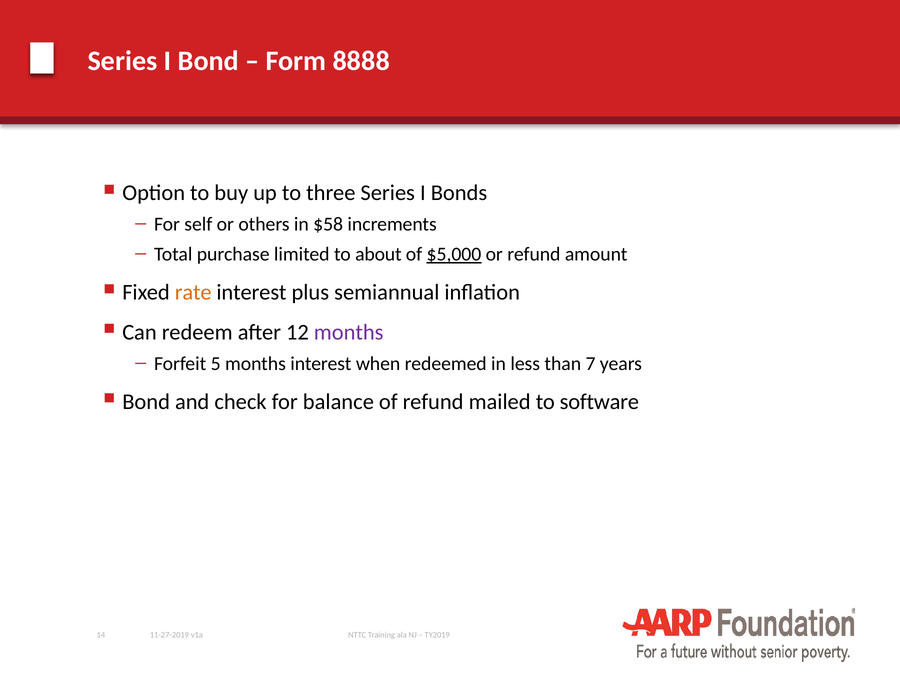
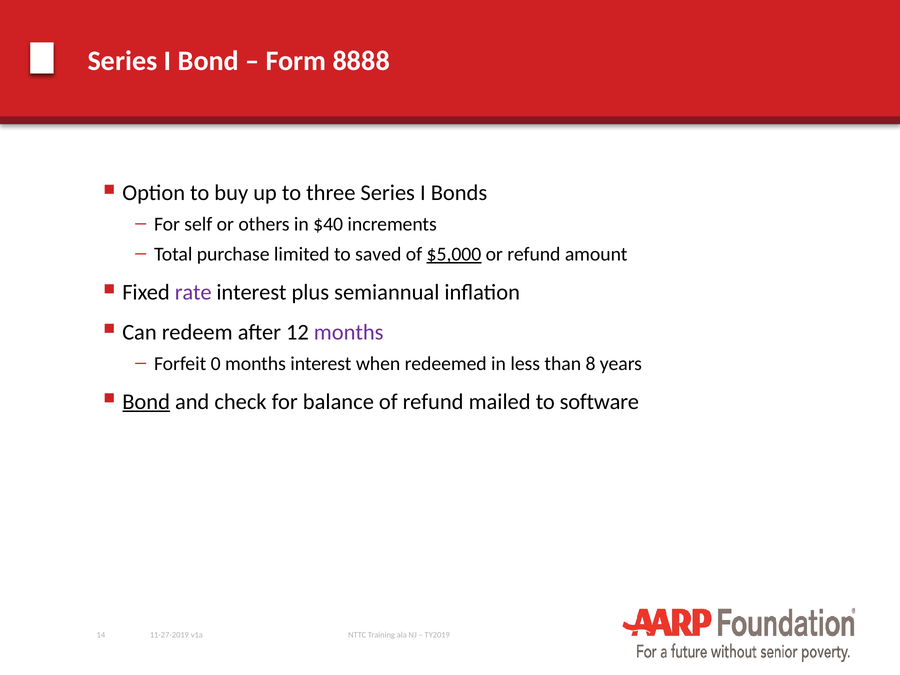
$58: $58 -> $40
about: about -> saved
rate colour: orange -> purple
5: 5 -> 0
7: 7 -> 8
Bond at (146, 402) underline: none -> present
